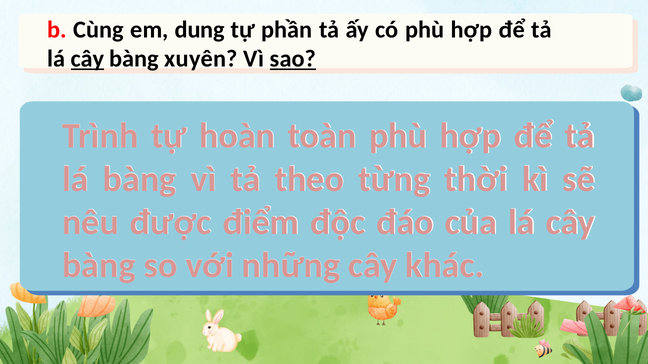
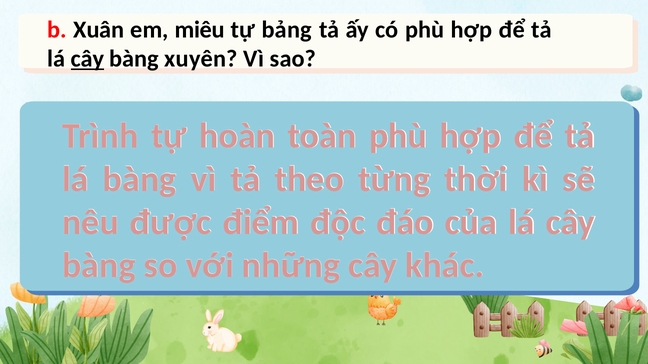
Cùng: Cùng -> Xuân
dung: dung -> miêu
phần: phần -> bảng
sao underline: present -> none
